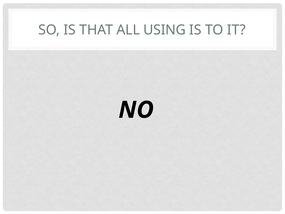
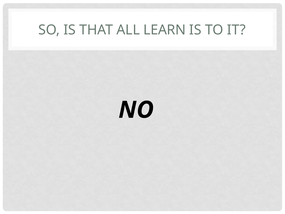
USING: USING -> LEARN
